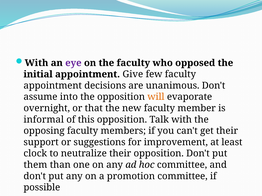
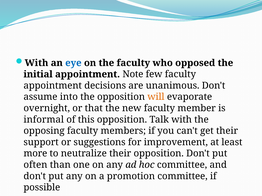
eye colour: purple -> blue
Give: Give -> Note
clock: clock -> more
them: them -> often
